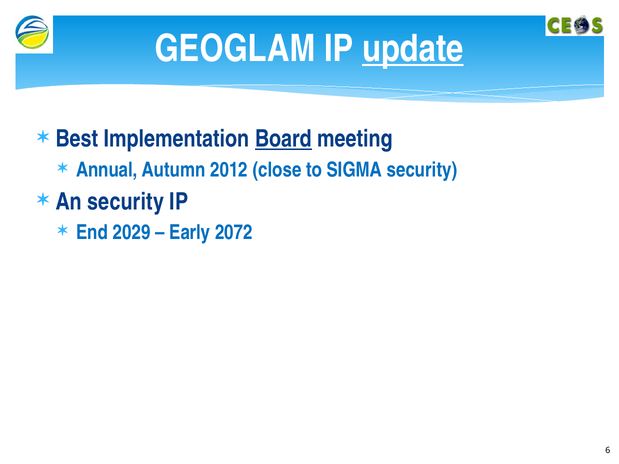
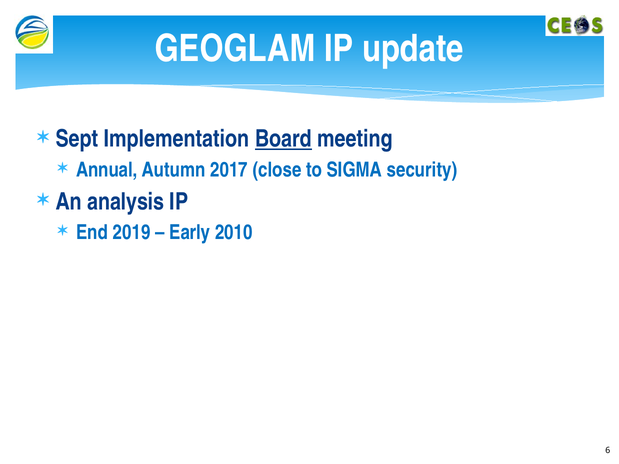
update underline: present -> none
Best: Best -> Sept
2012: 2012 -> 2017
An security: security -> analysis
2029: 2029 -> 2019
2072: 2072 -> 2010
